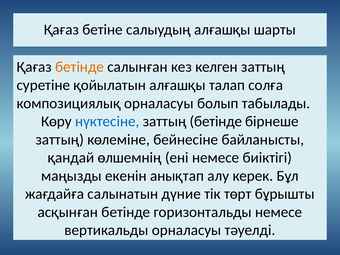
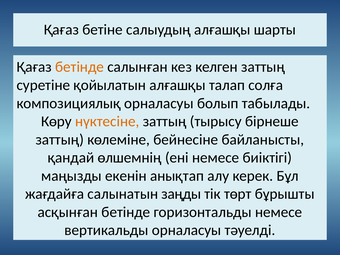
нүктесіне colour: blue -> orange
заттың бетінде: бетінде -> тырысу
дүние: дүние -> заңды
